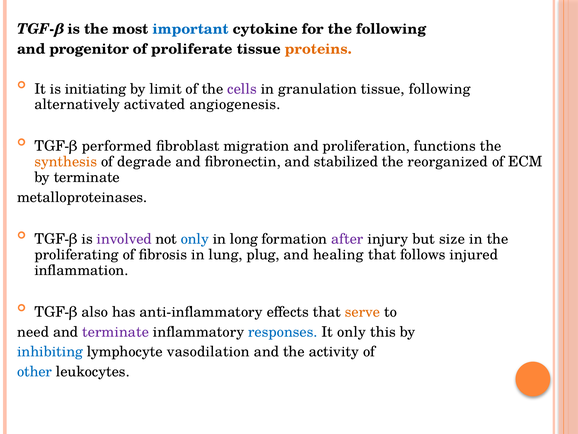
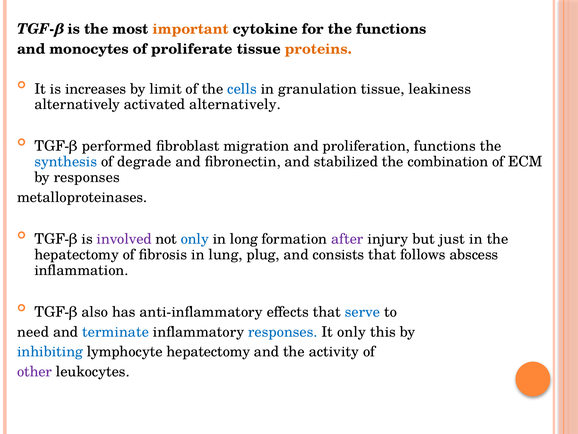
important colour: blue -> orange
the following: following -> functions
progenitor: progenitor -> monocytes
initiating: initiating -> increases
cells colour: purple -> blue
tissue following: following -> leakiness
activated angiogenesis: angiogenesis -> alternatively
synthesis colour: orange -> blue
reorganized: reorganized -> combination
by terminate: terminate -> responses
size: size -> just
proliferating at (77, 254): proliferating -> hepatectomy
healing: healing -> consists
injured: injured -> abscess
serve colour: orange -> blue
terminate at (116, 332) colour: purple -> blue
lymphocyte vasodilation: vasodilation -> hepatectomy
other colour: blue -> purple
